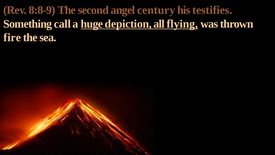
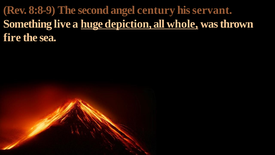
testifies: testifies -> servant
call: call -> live
flying: flying -> whole
